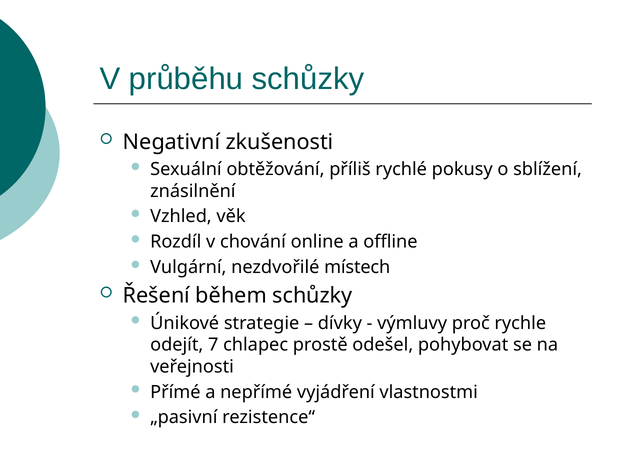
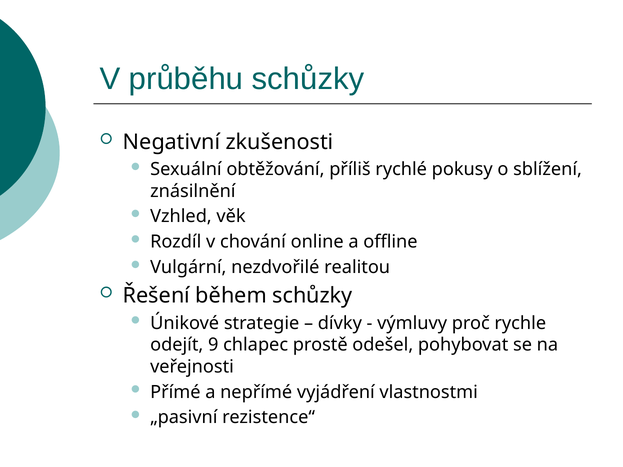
místech: místech -> realitou
7: 7 -> 9
